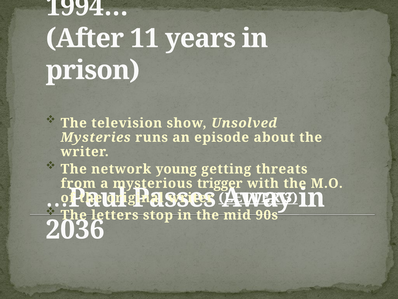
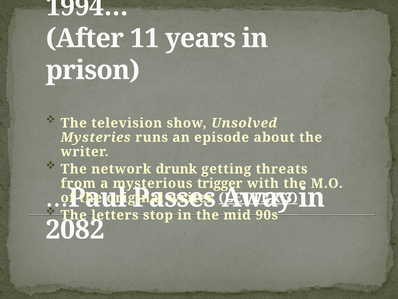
young: young -> drunk
2036: 2036 -> 2082
